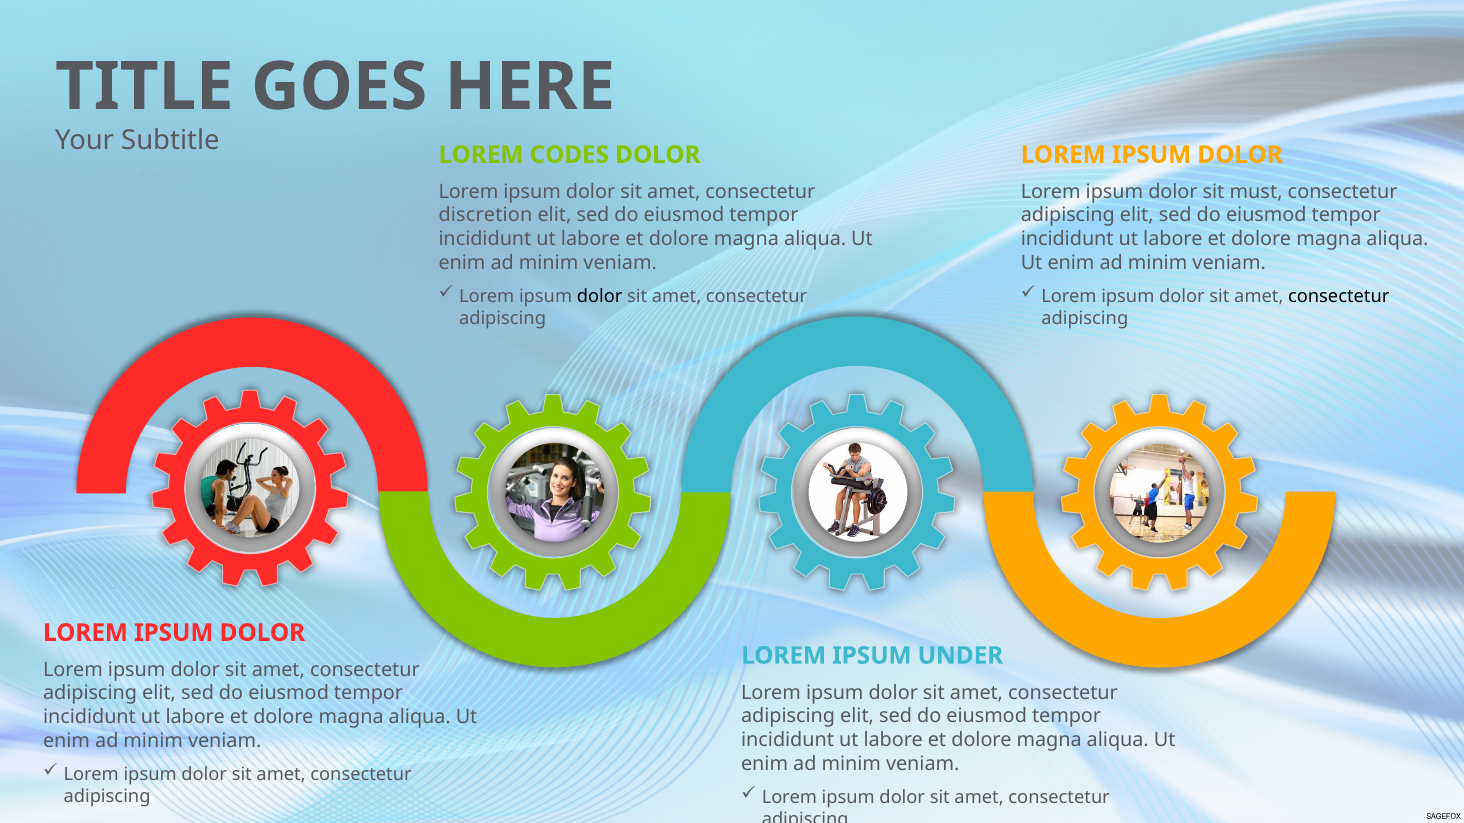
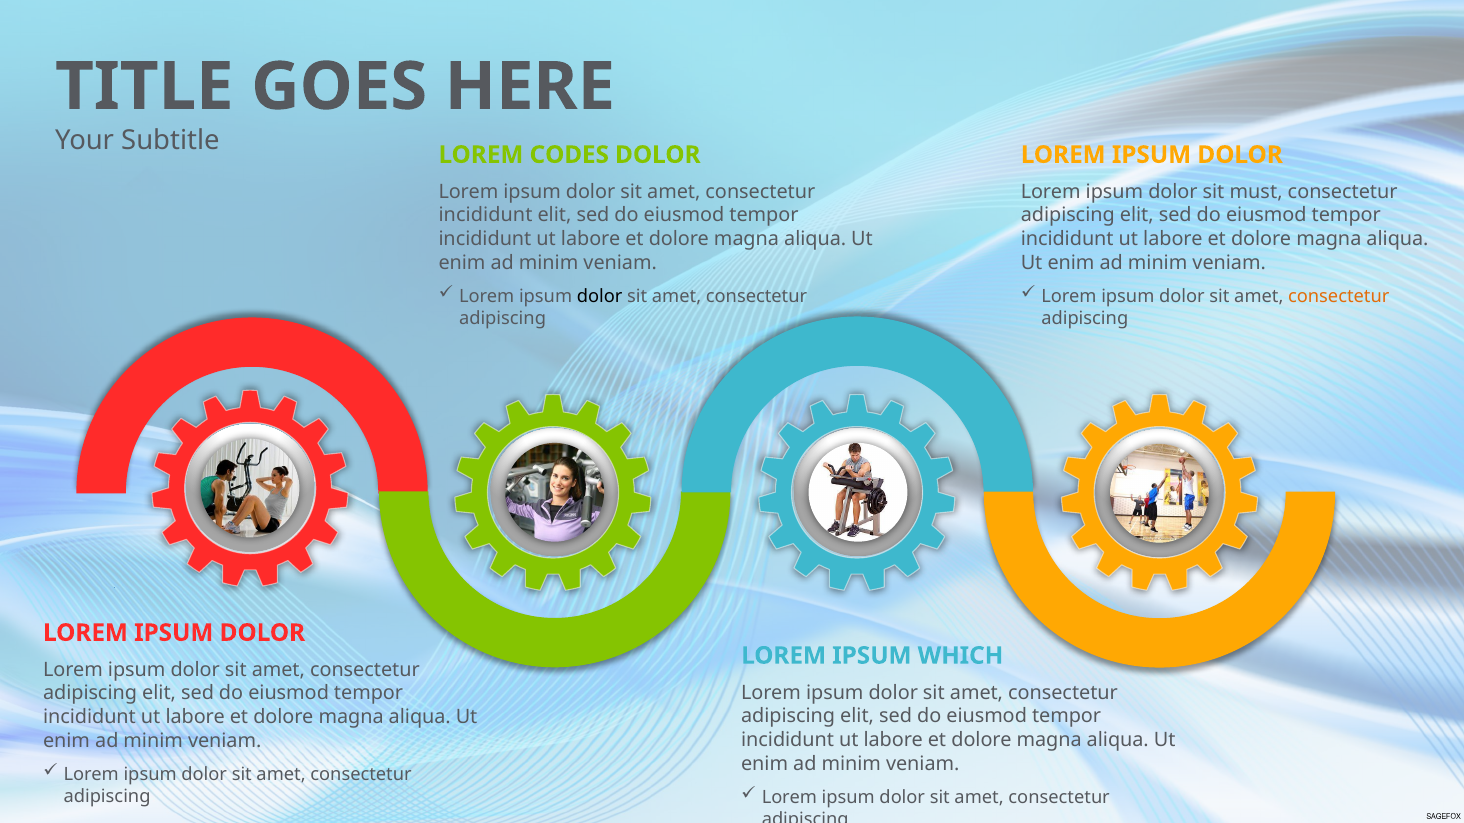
discretion at (485, 216): discretion -> incididunt
consectetur at (1339, 297) colour: black -> orange
UNDER: UNDER -> WHICH
